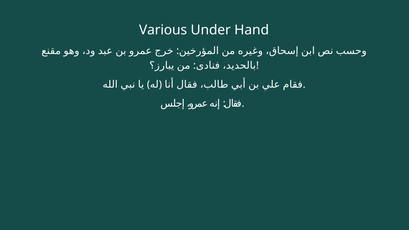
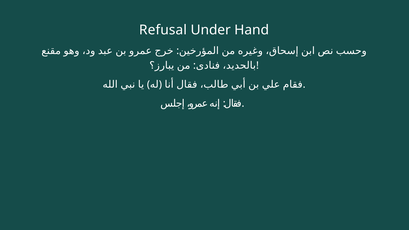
Various: Various -> Refusal
